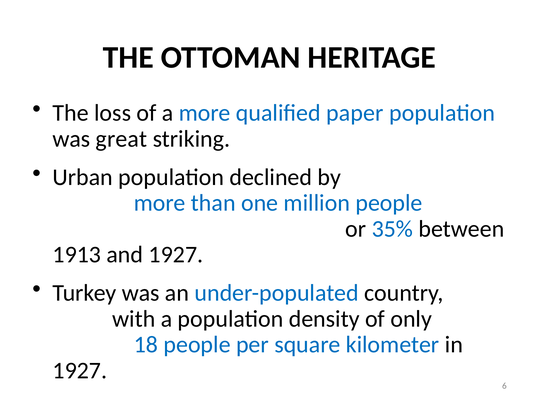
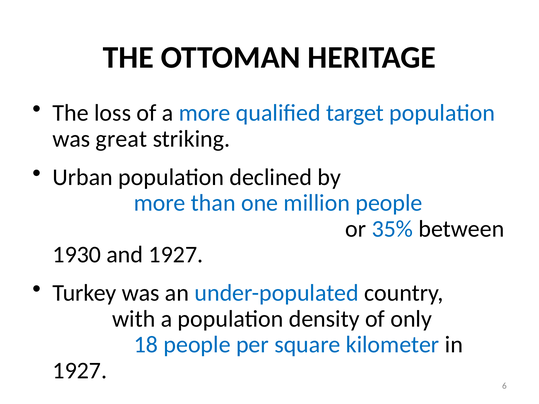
paper: paper -> target
1913: 1913 -> 1930
